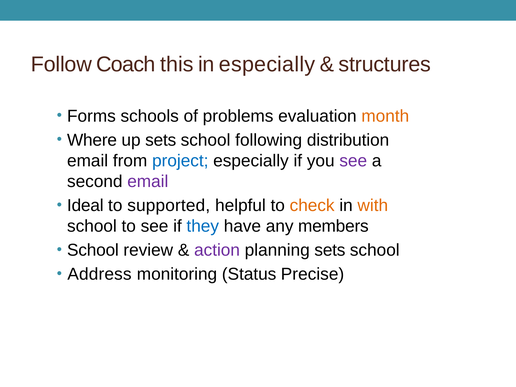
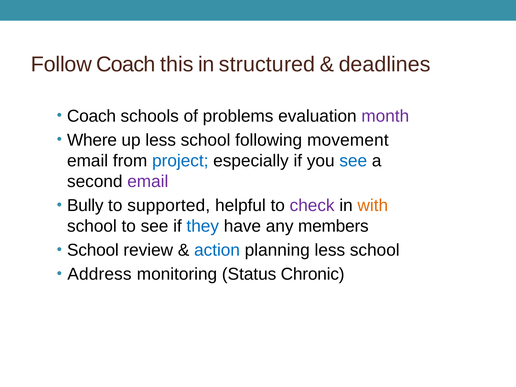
in especially: especially -> structured
structures: structures -> deadlines
Forms at (91, 116): Forms -> Coach
month colour: orange -> purple
up sets: sets -> less
distribution: distribution -> movement
see at (353, 161) colour: purple -> blue
Ideal: Ideal -> Bully
check colour: orange -> purple
action colour: purple -> blue
planning sets: sets -> less
Precise: Precise -> Chronic
